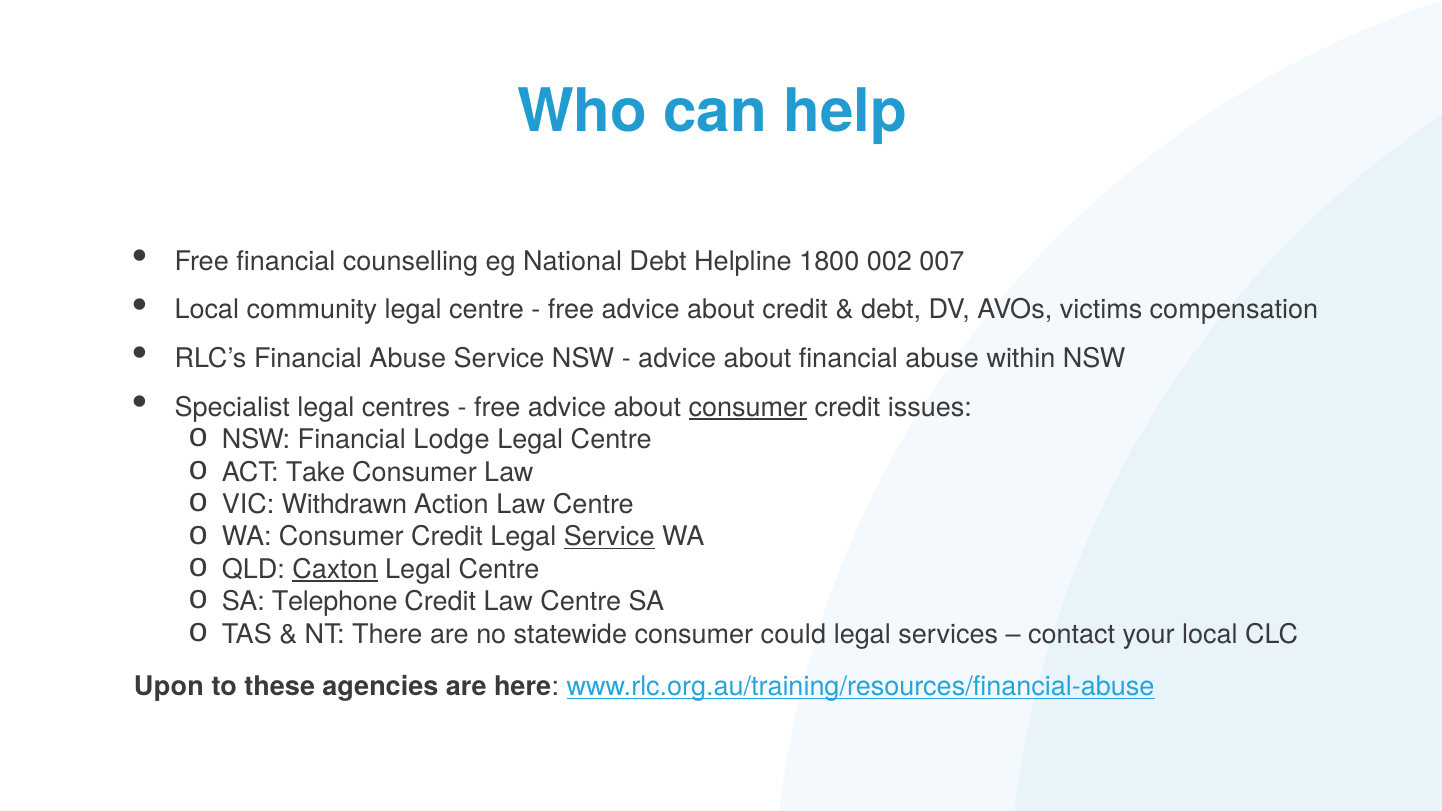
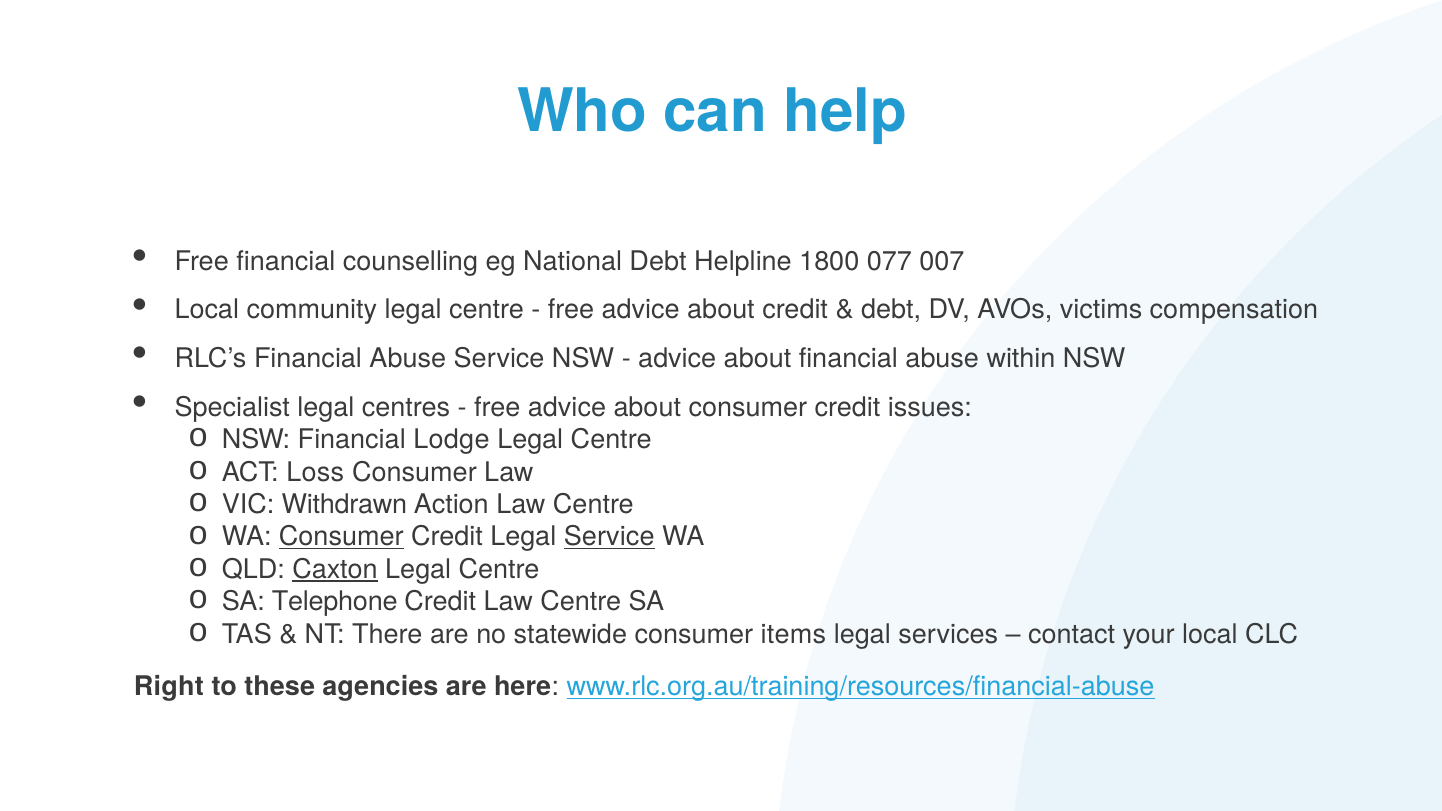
002: 002 -> 077
consumer at (748, 407) underline: present -> none
Take: Take -> Loss
Consumer at (341, 537) underline: none -> present
could: could -> items
Upon: Upon -> Right
